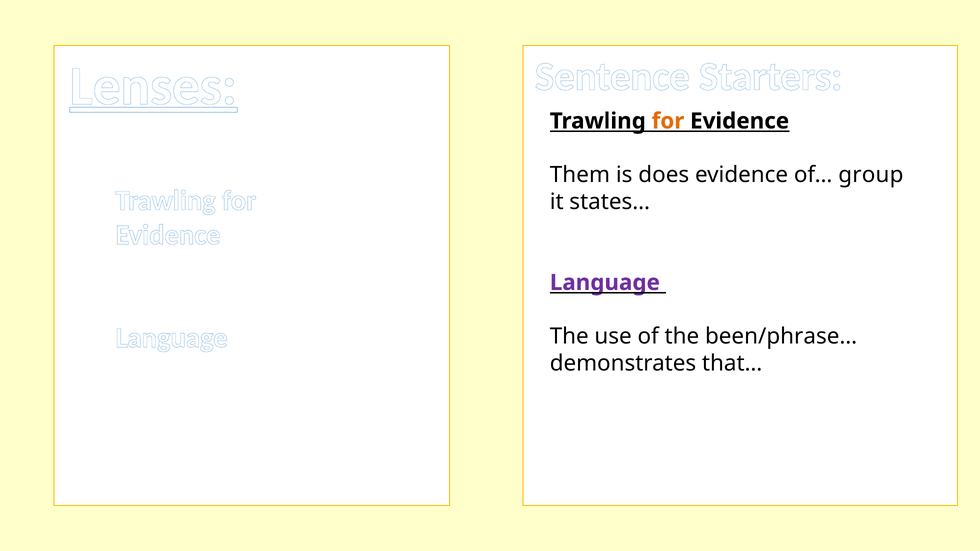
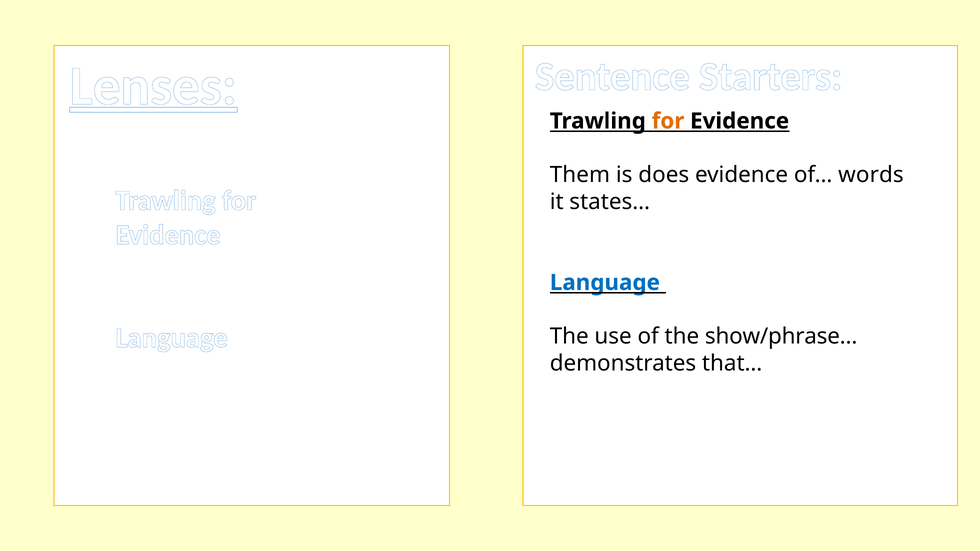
group: group -> words
Language at (605, 283) colour: purple -> blue
been/phrase…: been/phrase… -> show/phrase…
